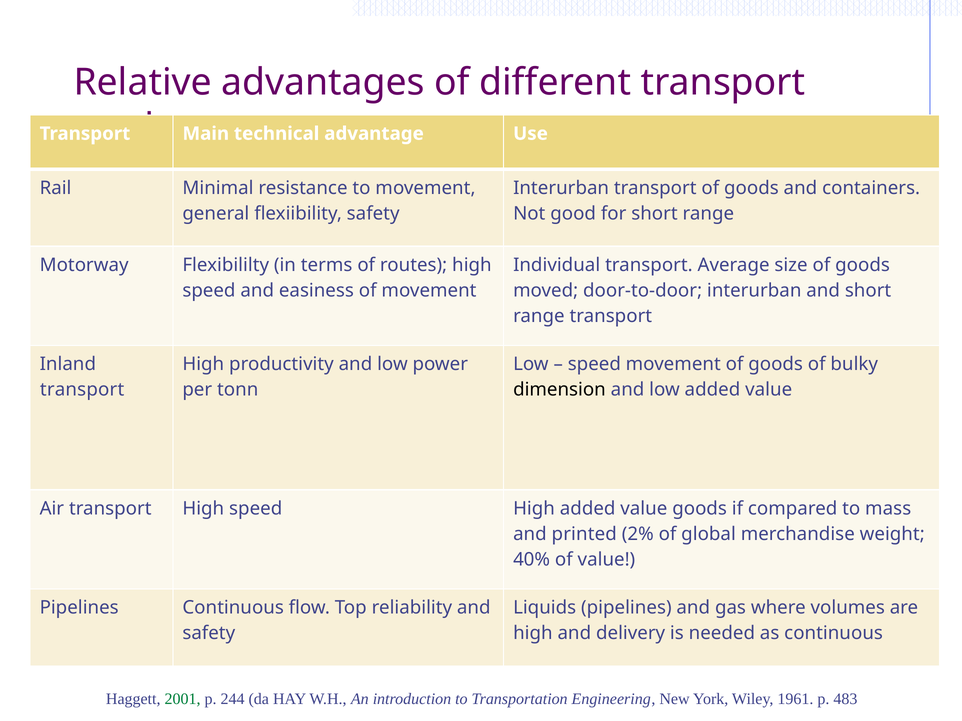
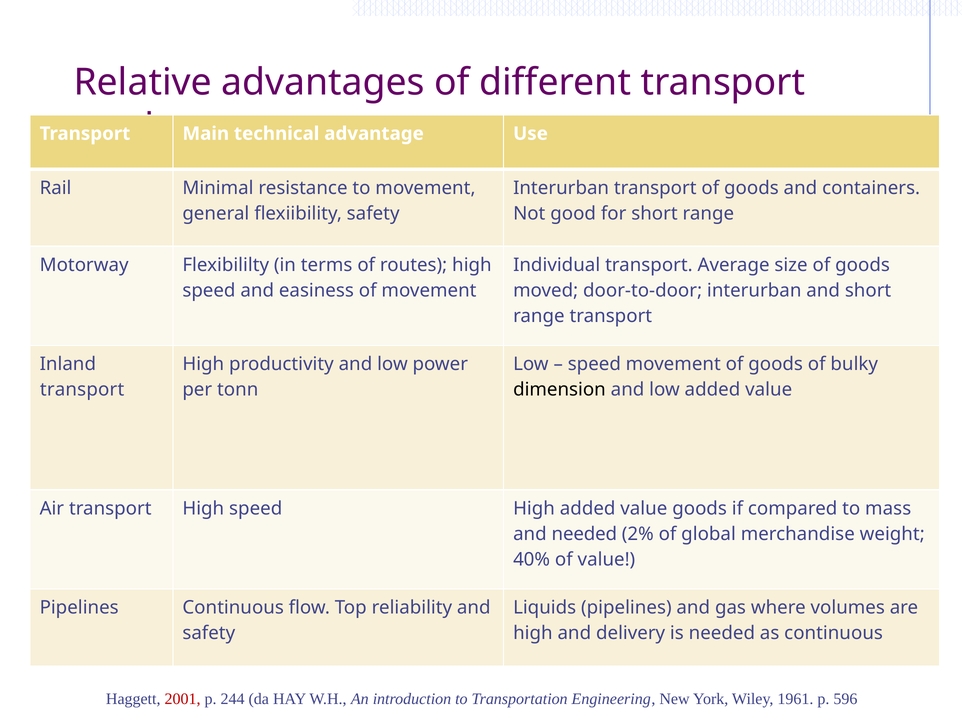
and printed: printed -> needed
2001 colour: green -> red
483: 483 -> 596
